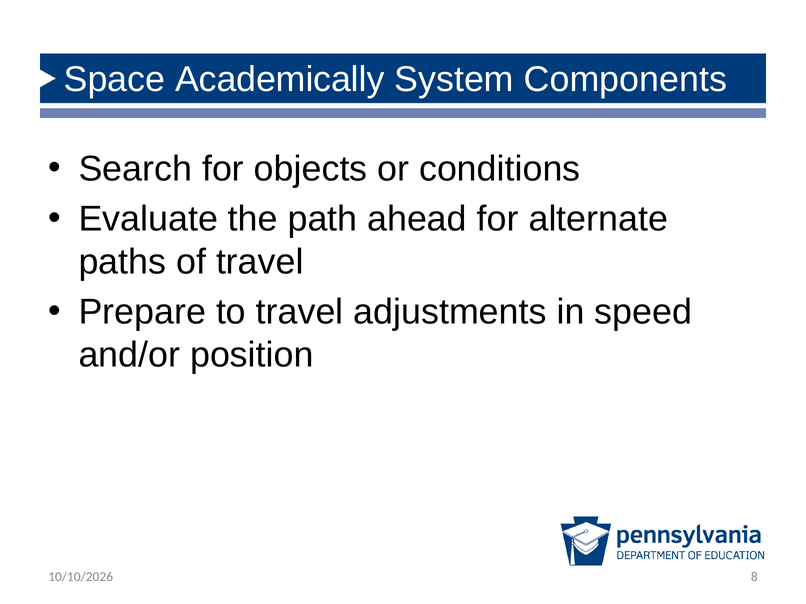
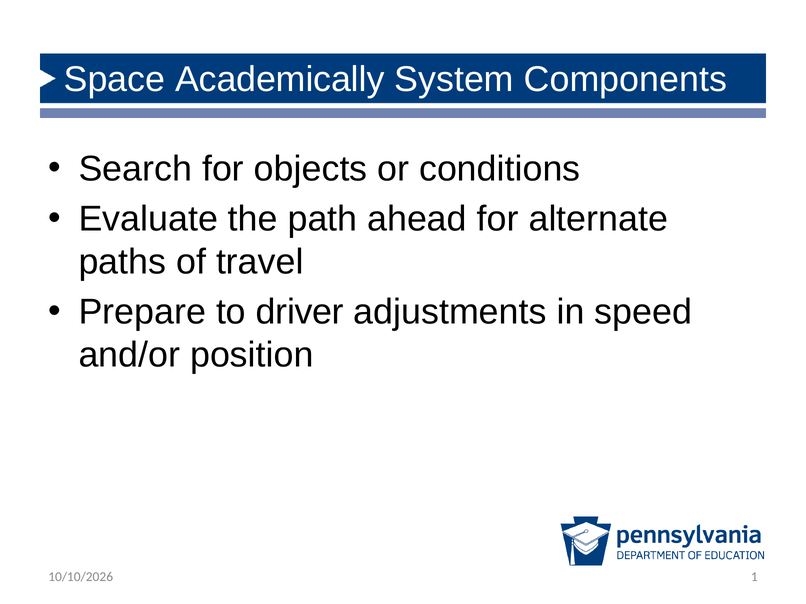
to travel: travel -> driver
8: 8 -> 1
